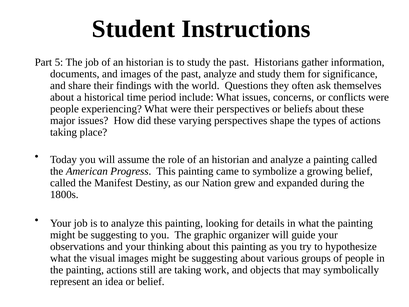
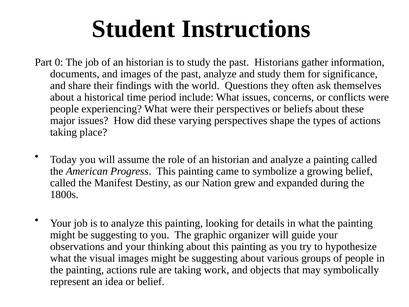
5: 5 -> 0
still: still -> rule
